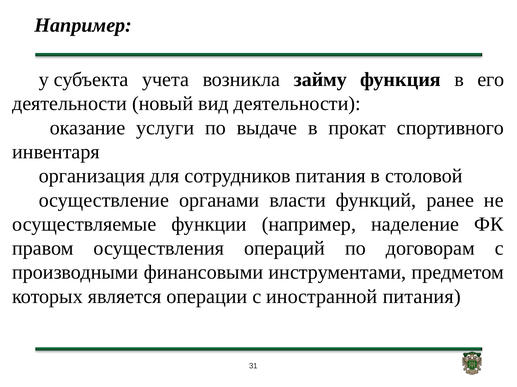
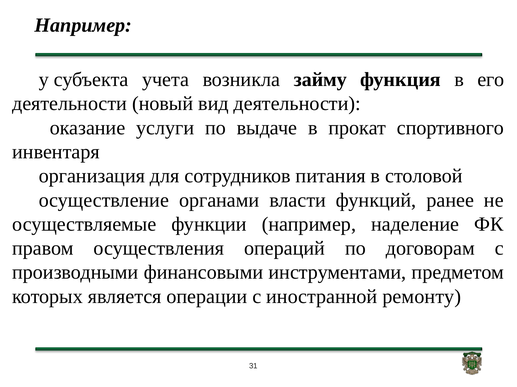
иностранной питания: питания -> ремонту
